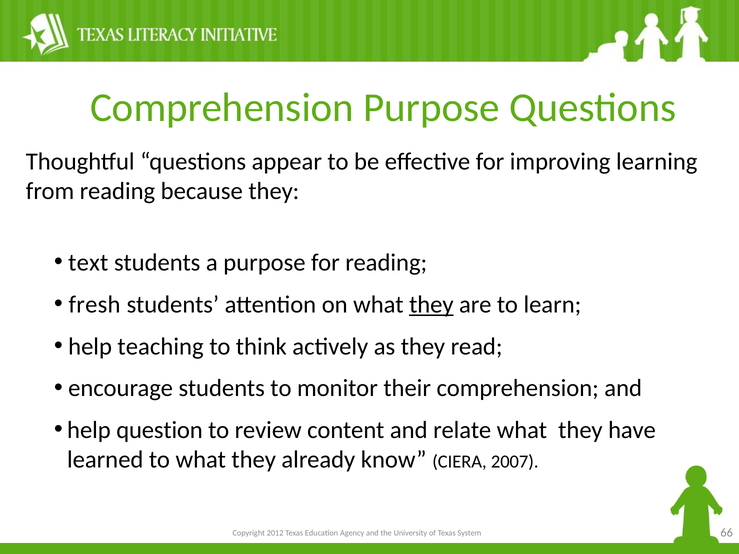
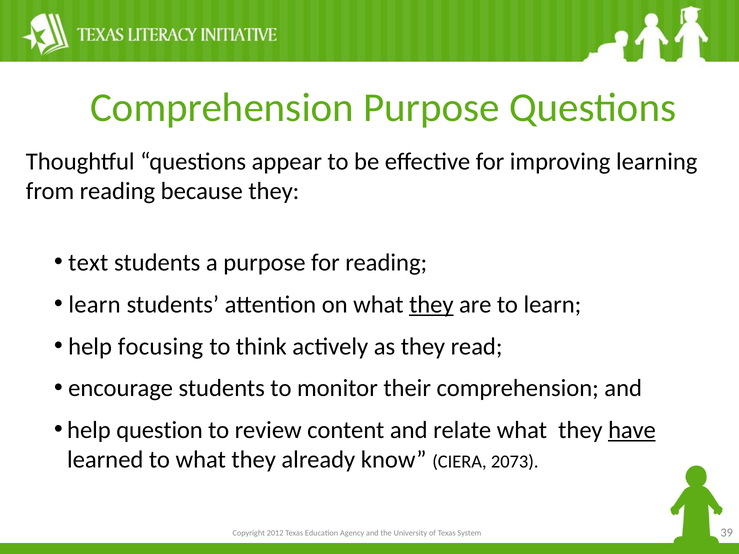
fresh at (95, 305): fresh -> learn
teaching: teaching -> focusing
have underline: none -> present
2007: 2007 -> 2073
66: 66 -> 39
